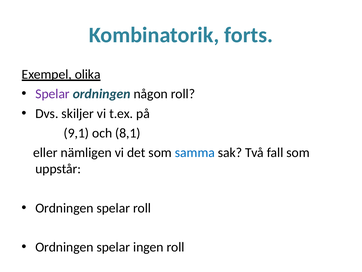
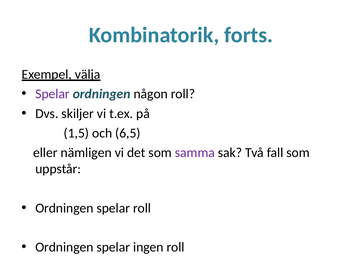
olika: olika -> välja
9,1: 9,1 -> 1,5
8,1: 8,1 -> 6,5
samma colour: blue -> purple
